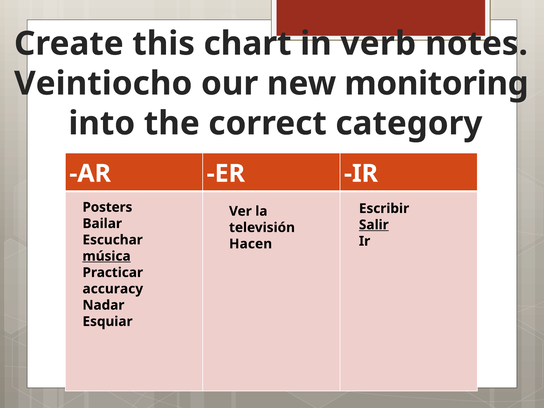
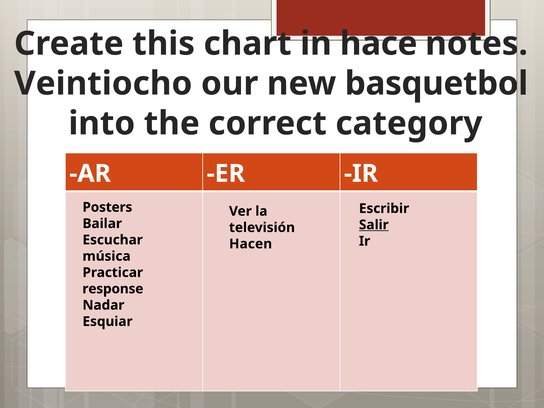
verb: verb -> hace
monitoring: monitoring -> basquetbol
música underline: present -> none
accuracy: accuracy -> response
